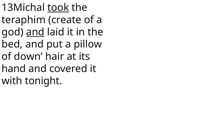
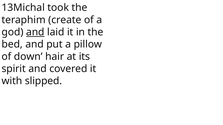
took underline: present -> none
hand: hand -> spirit
tonight: tonight -> slipped
